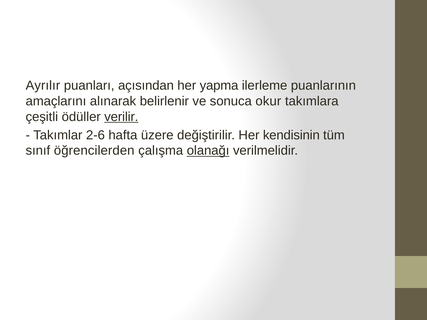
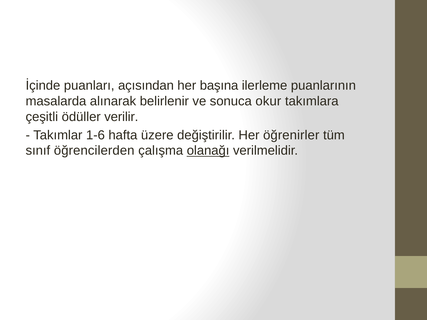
Ayrılır: Ayrılır -> İçinde
yapma: yapma -> başına
amaçlarını: amaçlarını -> masalarda
verilir underline: present -> none
2-6: 2-6 -> 1-6
kendisinin: kendisinin -> öğrenirler
